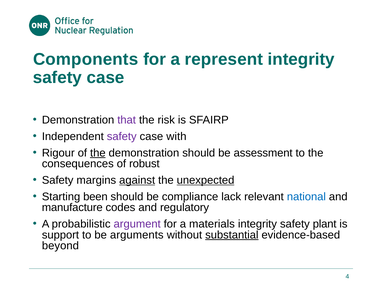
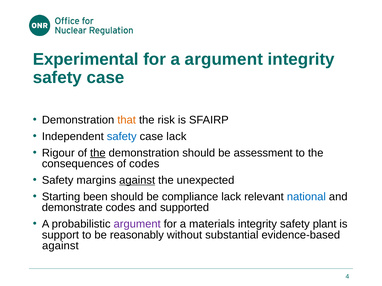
Components: Components -> Experimental
a represent: represent -> argument
that colour: purple -> orange
safety at (122, 137) colour: purple -> blue
case with: with -> lack
of robust: robust -> codes
unexpected underline: present -> none
manufacture: manufacture -> demonstrate
regulatory: regulatory -> supported
arguments: arguments -> reasonably
substantial underline: present -> none
beyond at (60, 246): beyond -> against
